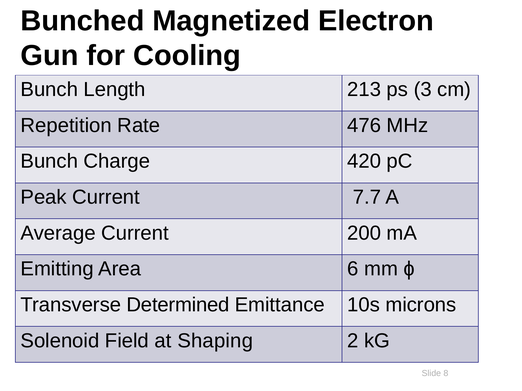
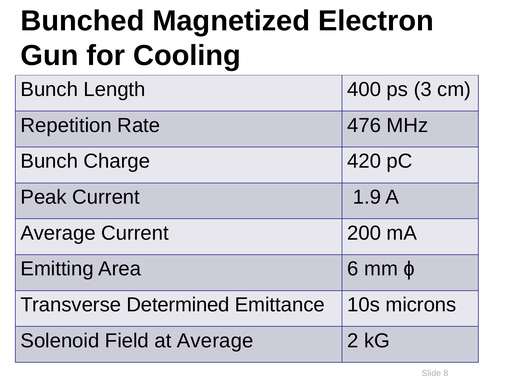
213: 213 -> 400
7.7: 7.7 -> 1.9
at Shaping: Shaping -> Average
